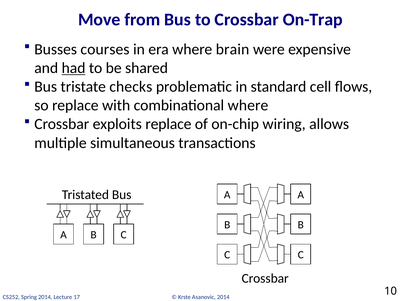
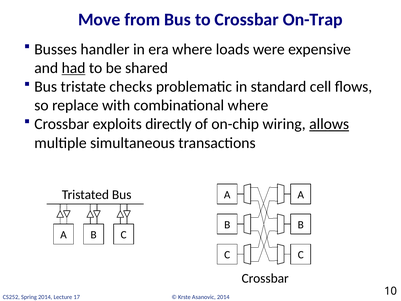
courses: courses -> handler
brain: brain -> loads
exploits replace: replace -> directly
allows underline: none -> present
